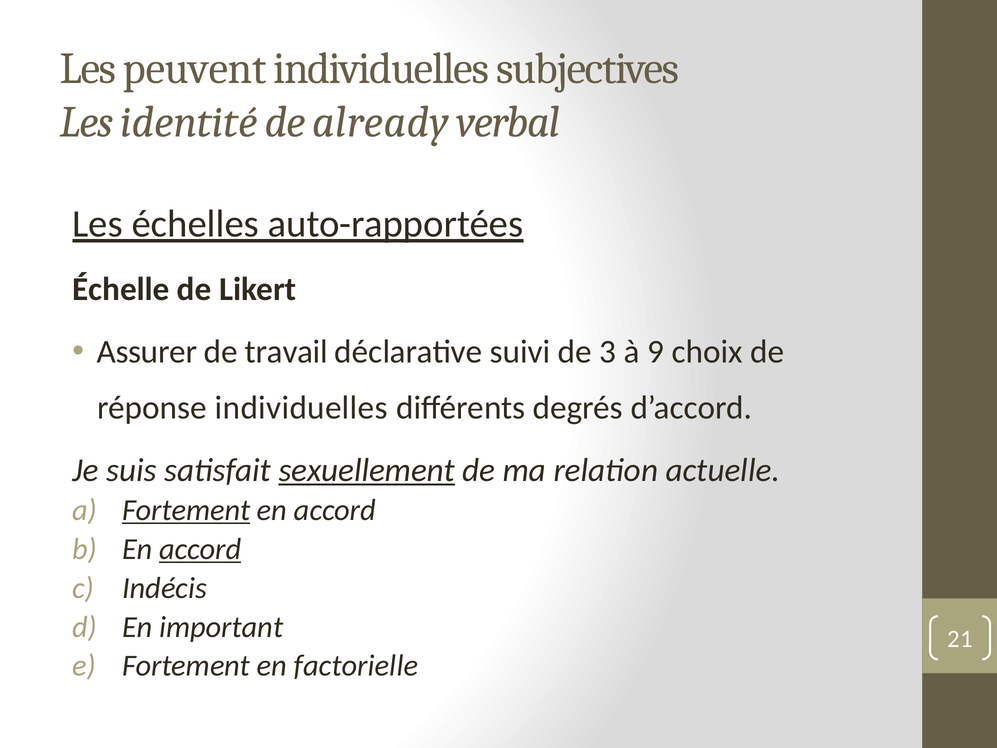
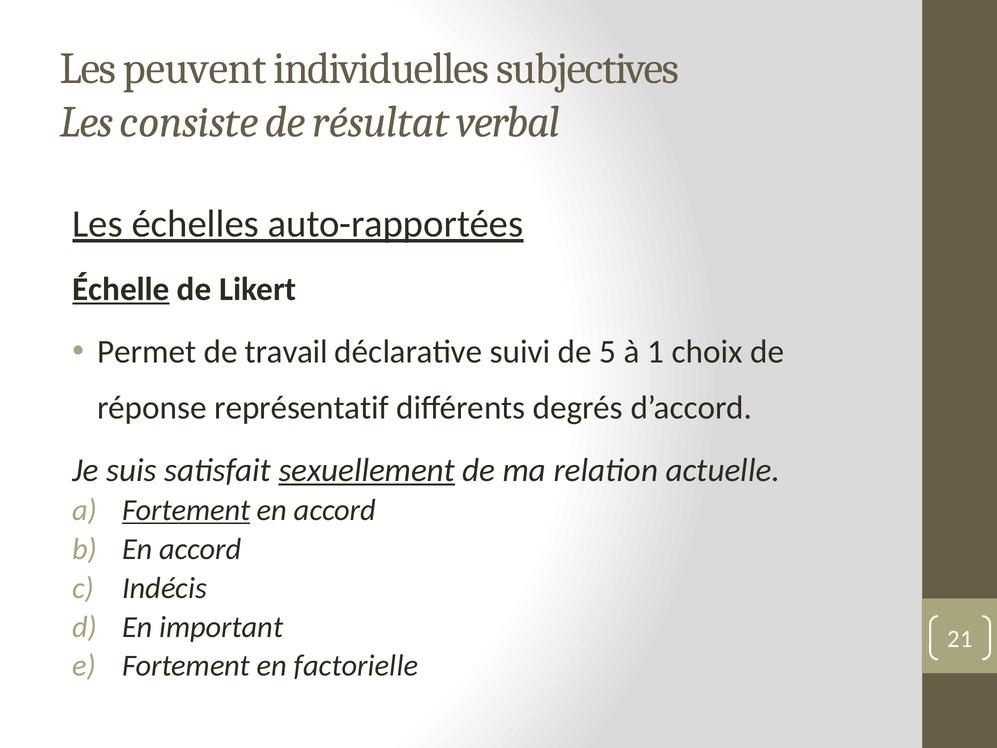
identité: identité -> consiste
already: already -> résultat
Échelle underline: none -> present
Assurer: Assurer -> Permet
3: 3 -> 5
9: 9 -> 1
réponse individuelles: individuelles -> représentatif
accord at (200, 549) underline: present -> none
